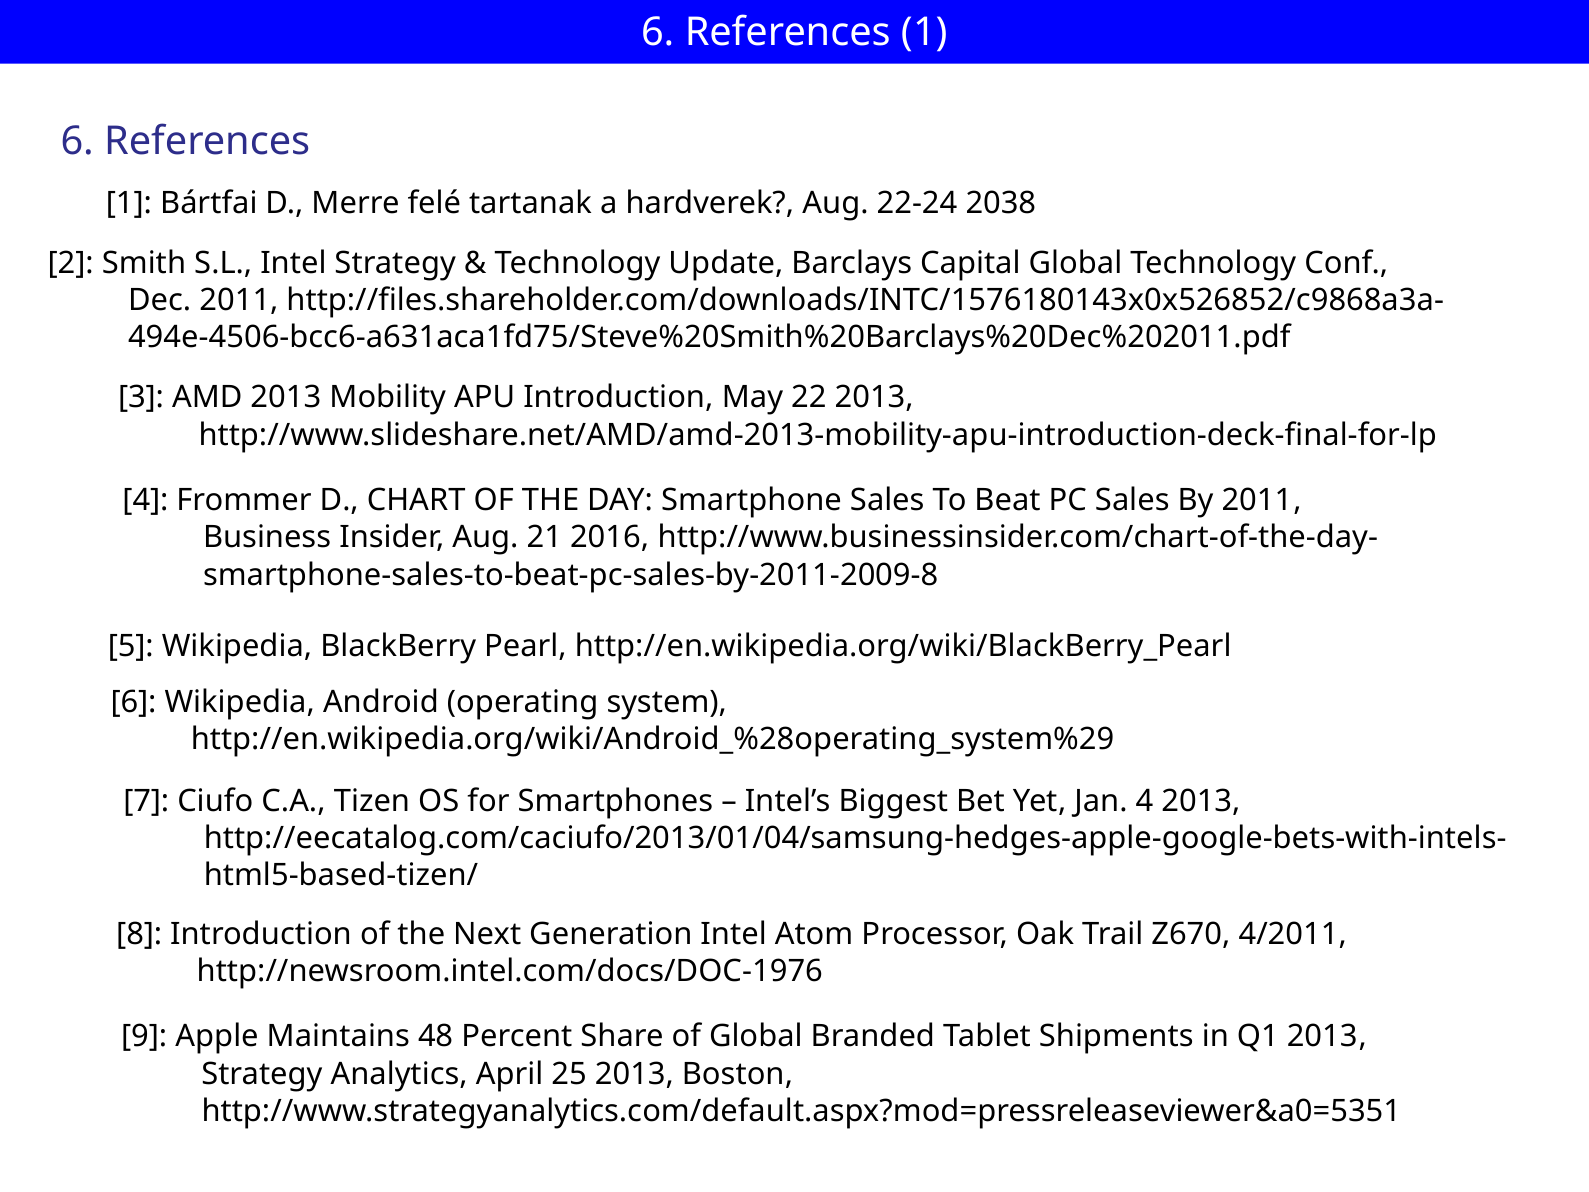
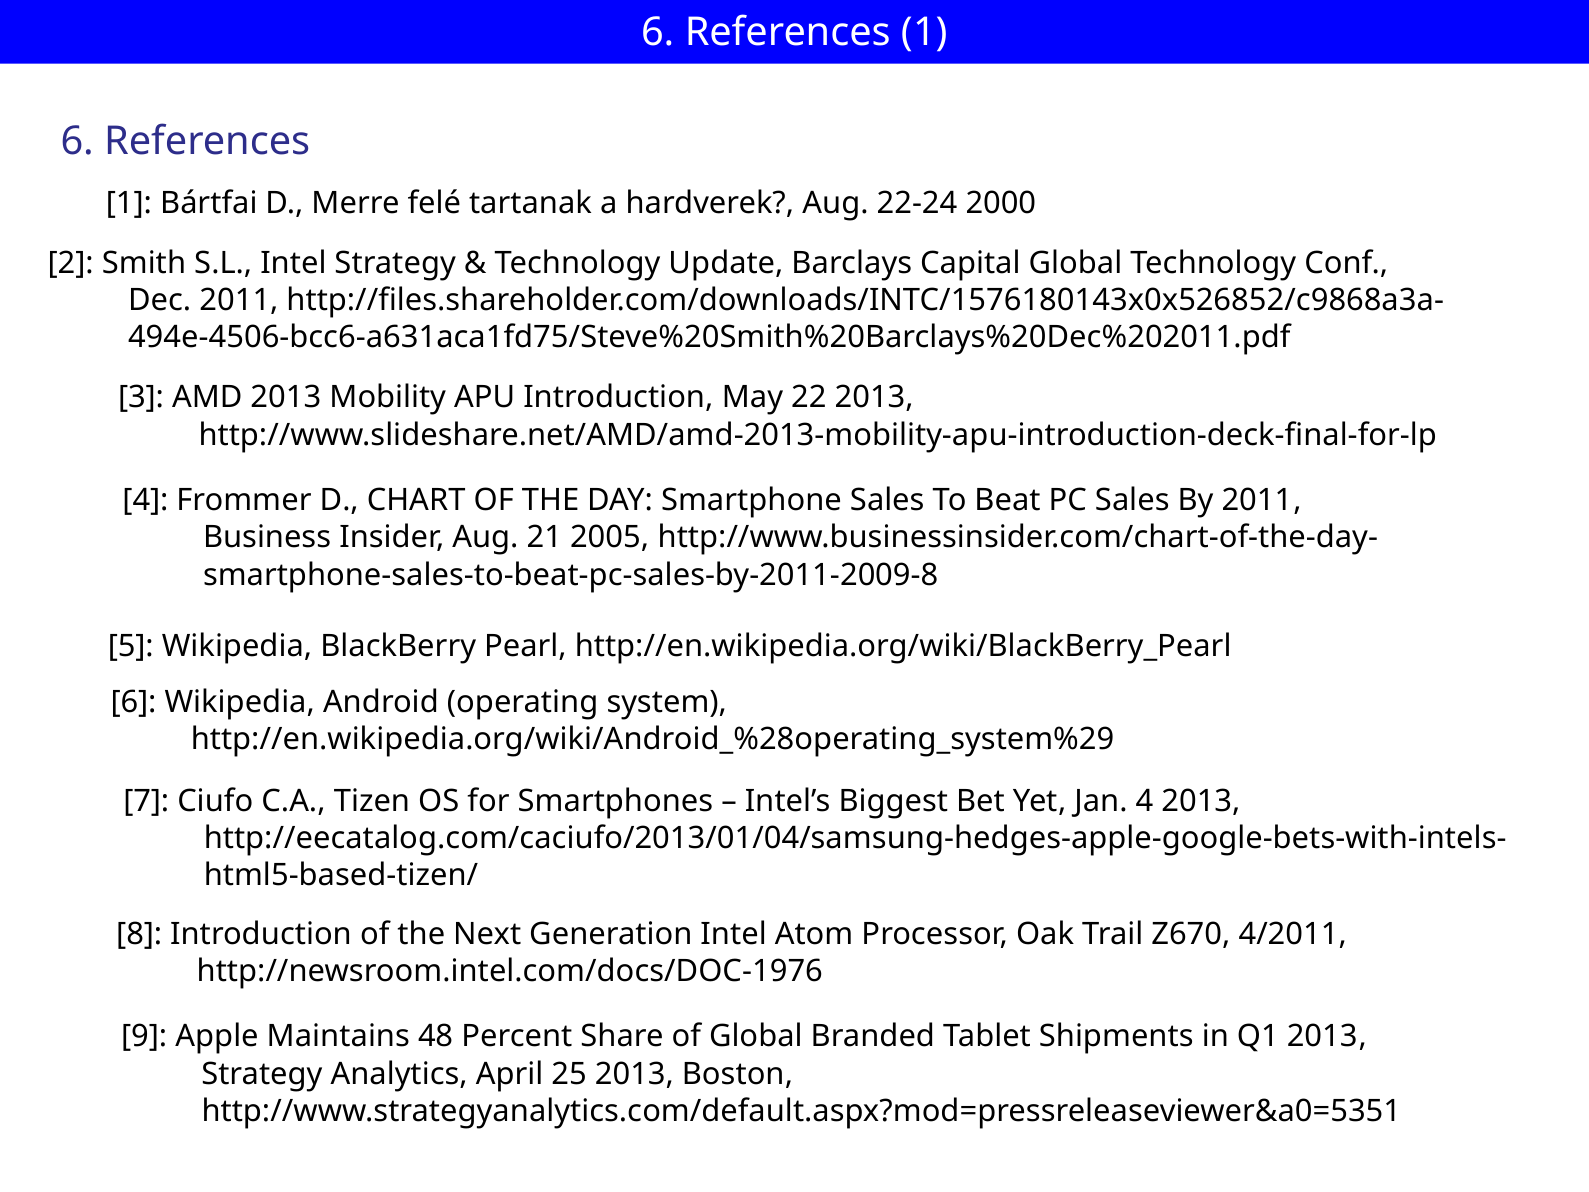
2038: 2038 -> 2000
2016: 2016 -> 2005
